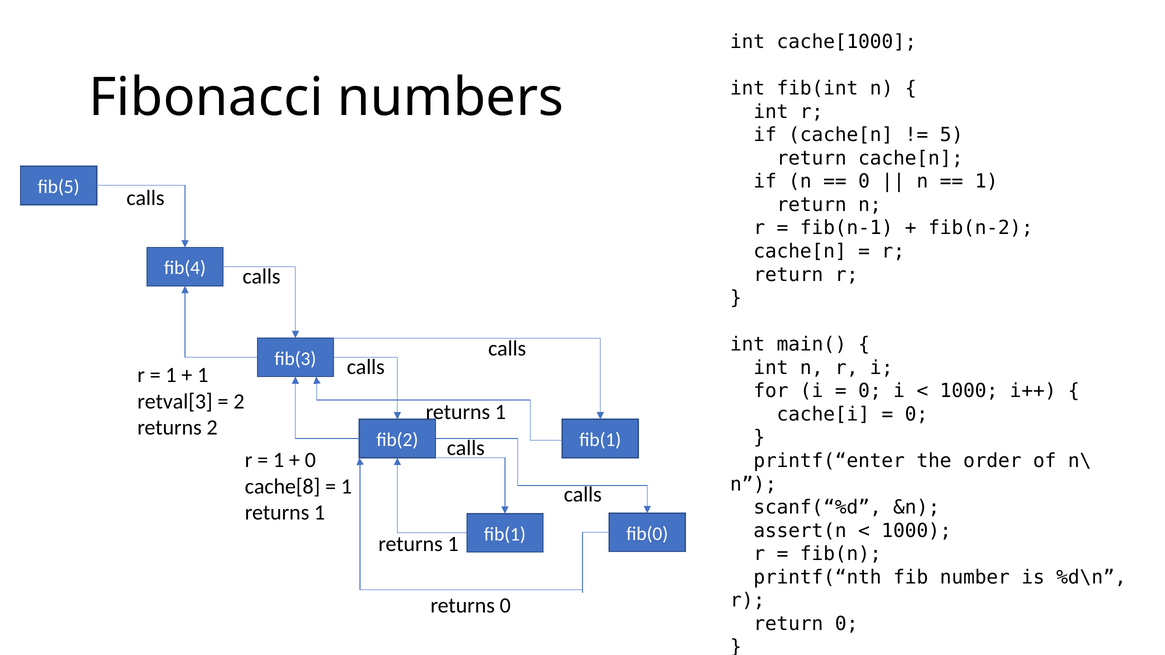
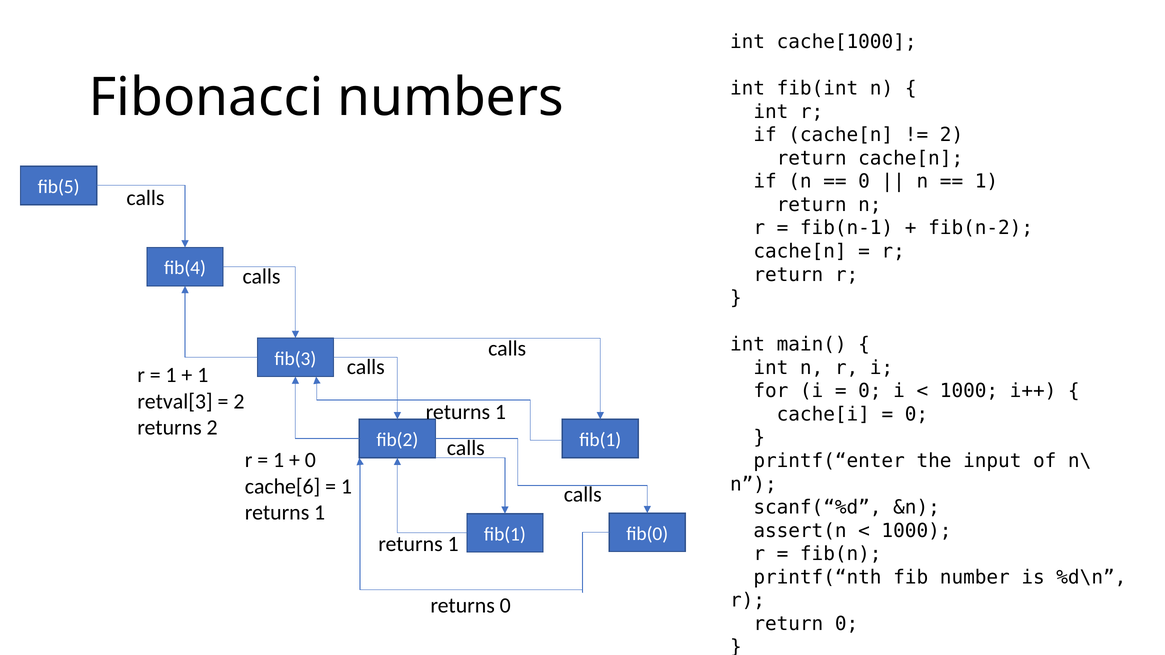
5 at (952, 135): 5 -> 2
order: order -> input
cache[8: cache[8 -> cache[6
